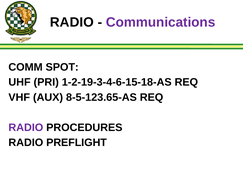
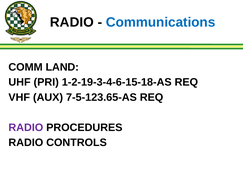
Communications colour: purple -> blue
SPOT: SPOT -> LAND
8-5-123.65-AS: 8-5-123.65-AS -> 7-5-123.65-AS
PREFLIGHT: PREFLIGHT -> CONTROLS
